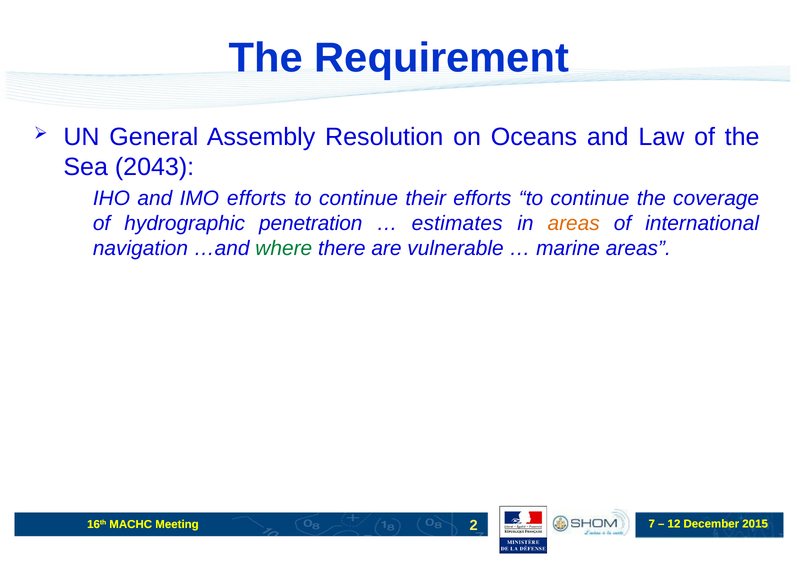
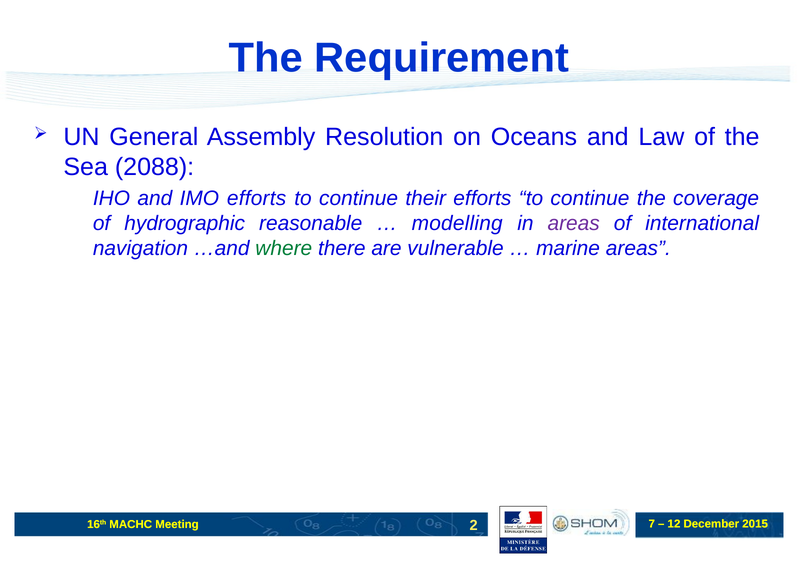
2043: 2043 -> 2088
penetration: penetration -> reasonable
estimates: estimates -> modelling
areas at (574, 223) colour: orange -> purple
